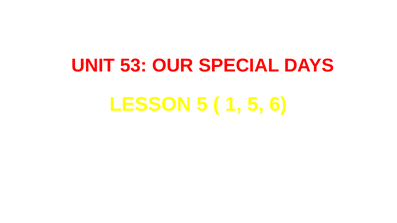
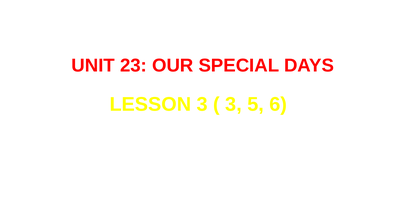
53: 53 -> 23
LESSON 5: 5 -> 3
1 at (233, 104): 1 -> 3
